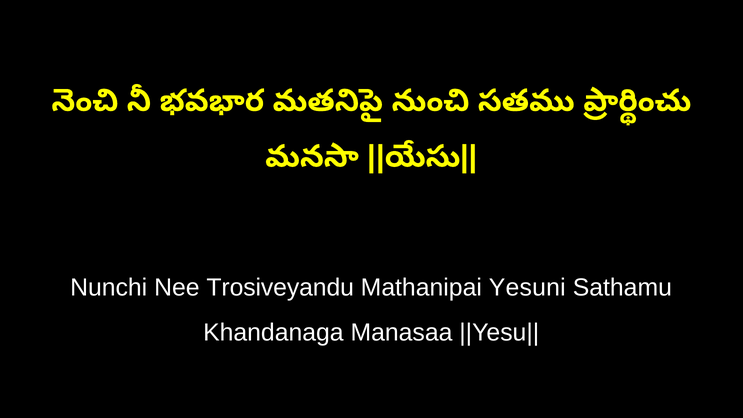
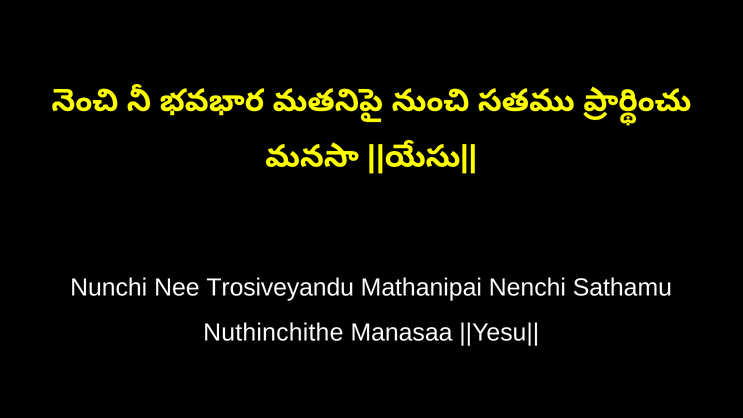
Yesuni: Yesuni -> Nenchi
Khandanaga: Khandanaga -> Nuthinchithe
